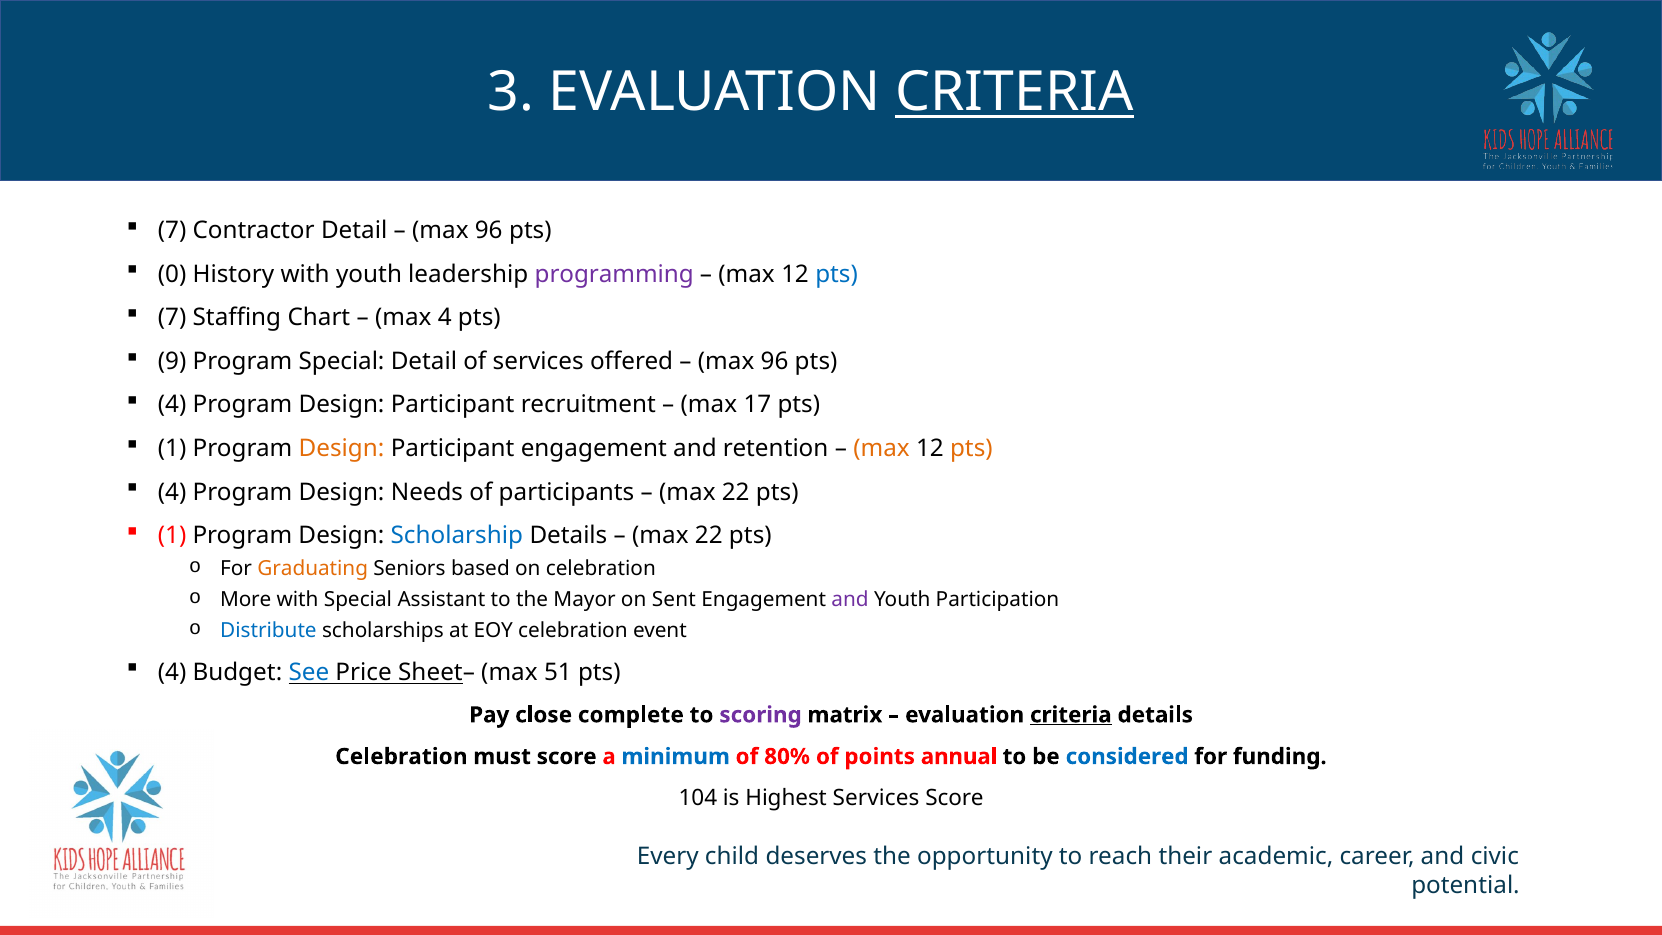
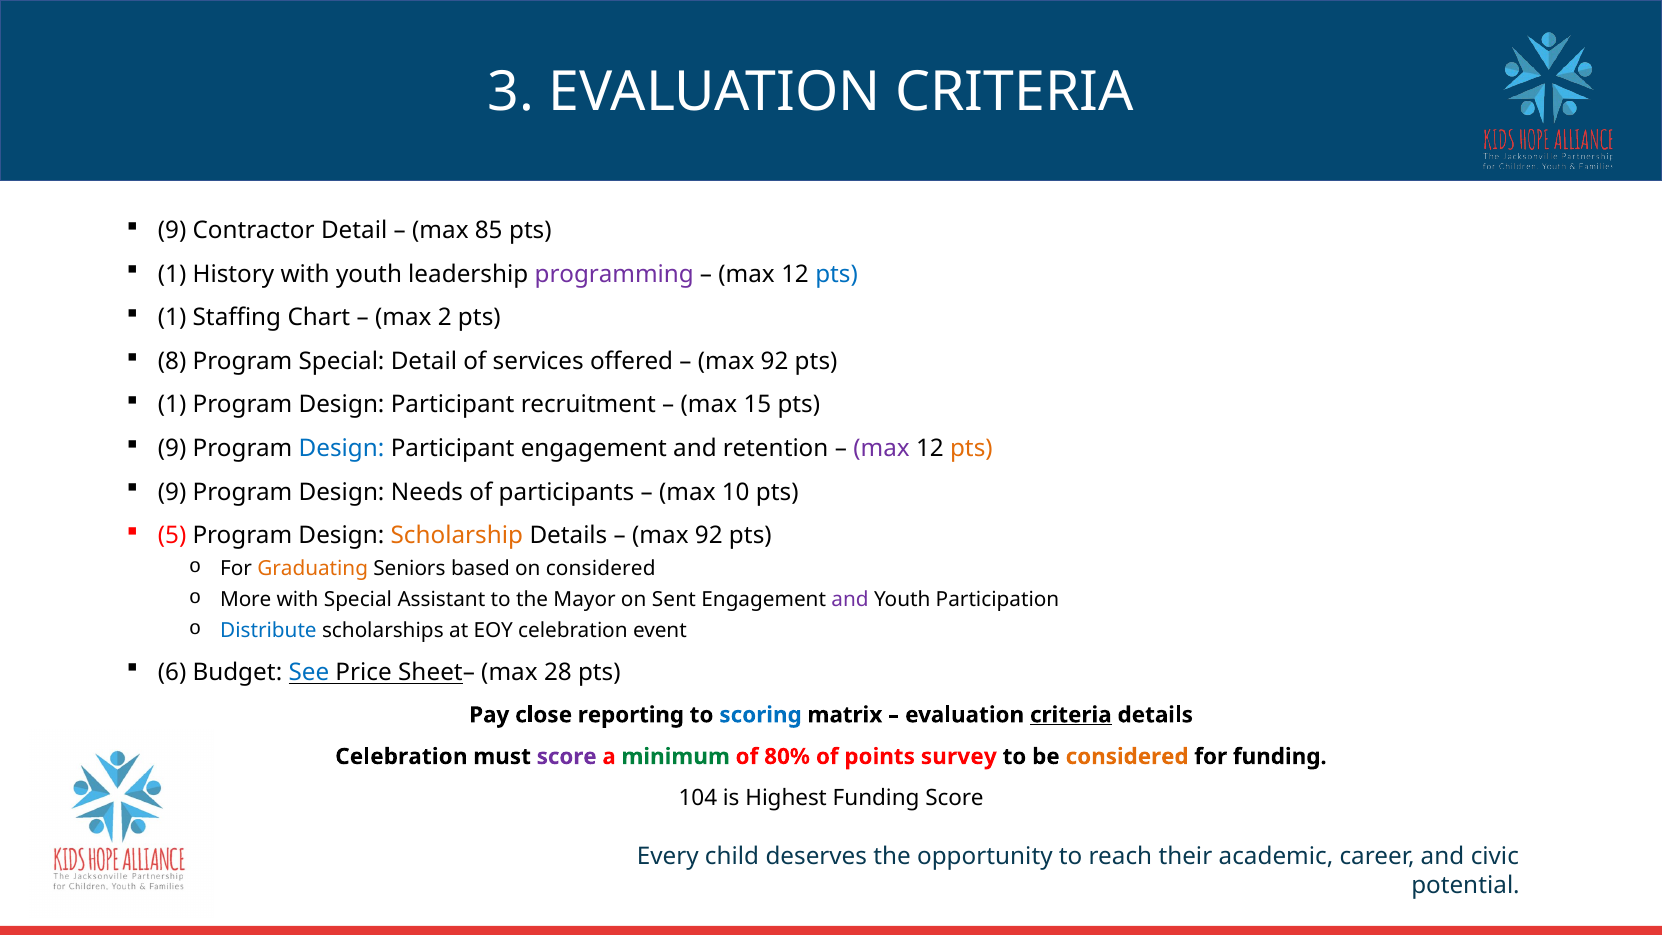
CRITERIA at (1015, 92) underline: present -> none
7 at (172, 231): 7 -> 9
96 at (489, 231): 96 -> 85
0 at (172, 274): 0 -> 1
7 at (172, 318): 7 -> 1
max 4: 4 -> 2
9: 9 -> 8
96 at (775, 361): 96 -> 92
4 at (172, 405): 4 -> 1
17: 17 -> 15
1 at (172, 448): 1 -> 9
Design at (342, 448) colour: orange -> blue
max at (882, 448) colour: orange -> purple
4 at (172, 492): 4 -> 9
22 at (736, 492): 22 -> 10
1 at (172, 535): 1 -> 5
Scholarship colour: blue -> orange
22 at (709, 535): 22 -> 92
on celebration: celebration -> considered
4 at (172, 672): 4 -> 6
51: 51 -> 28
complete: complete -> reporting
scoring colour: purple -> blue
score at (567, 757) colour: black -> purple
minimum colour: blue -> green
annual: annual -> survey
considered at (1127, 757) colour: blue -> orange
Highest Services: Services -> Funding
